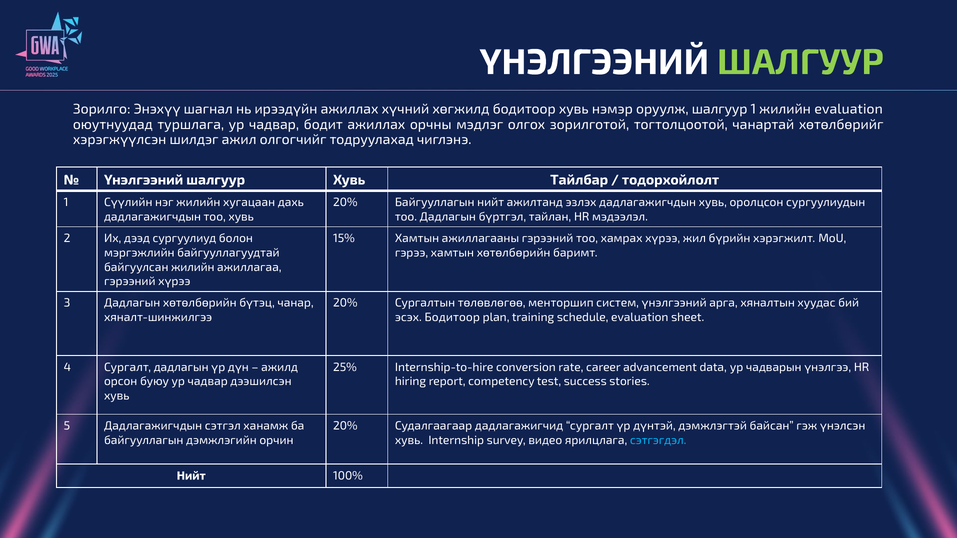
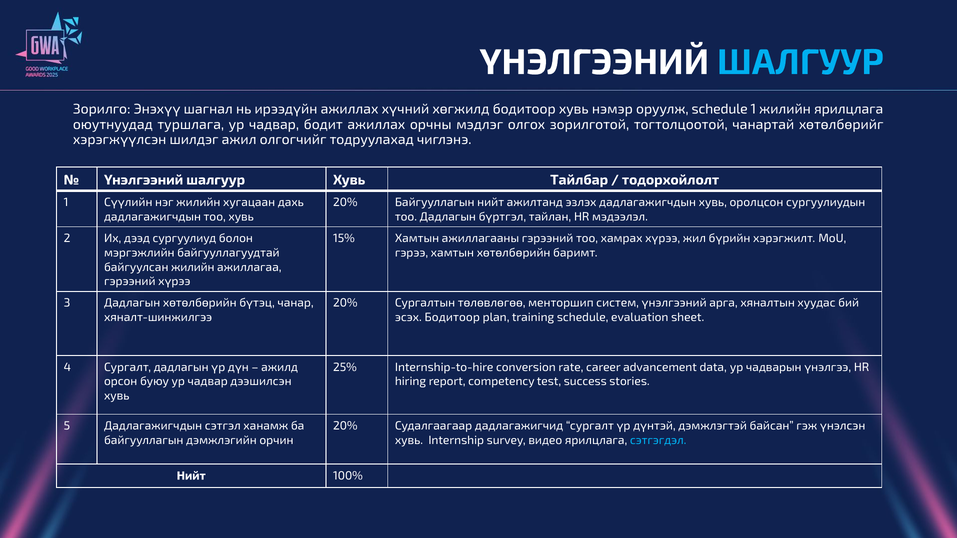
ШАЛГУУР at (800, 62) colour: light green -> light blue
оруулж шалгуур: шалгуур -> schedule
жилийн evaluation: evaluation -> ярилцлага
